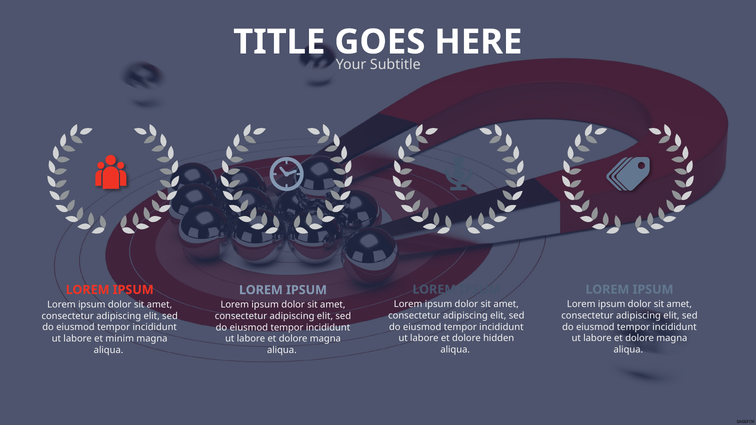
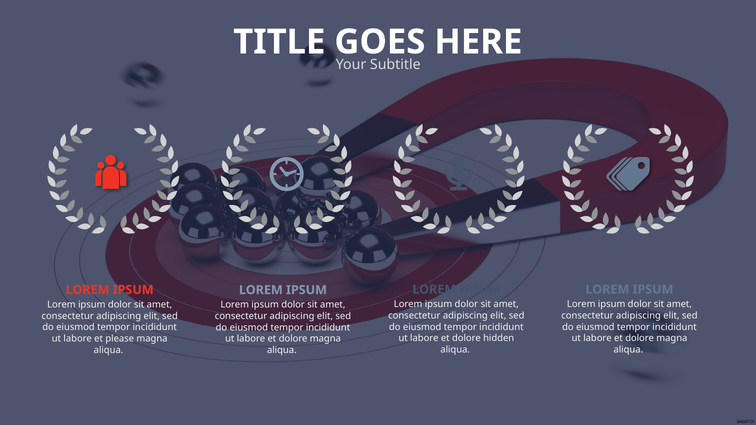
minim: minim -> please
